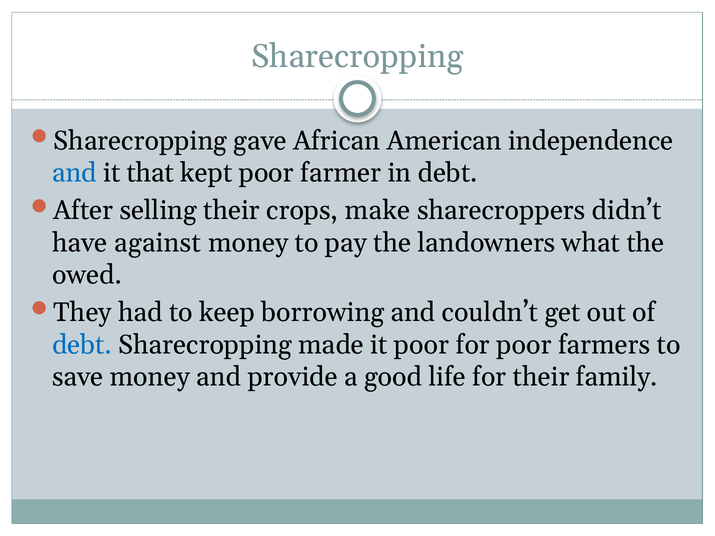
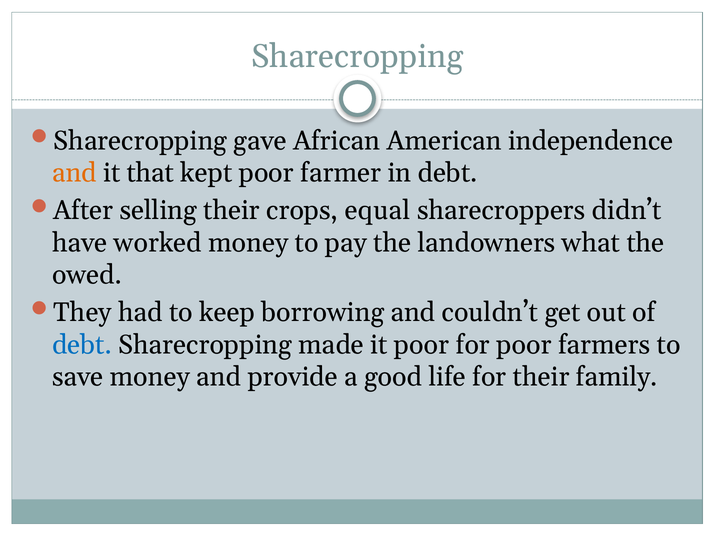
and at (74, 173) colour: blue -> orange
make: make -> equal
against: against -> worked
